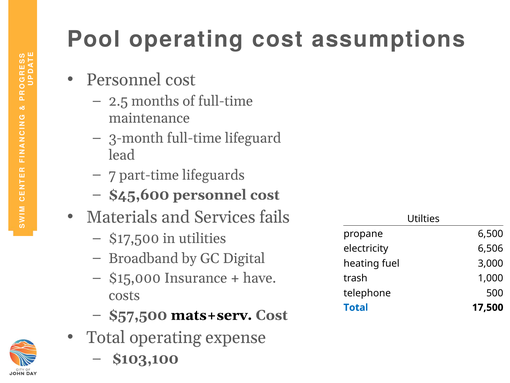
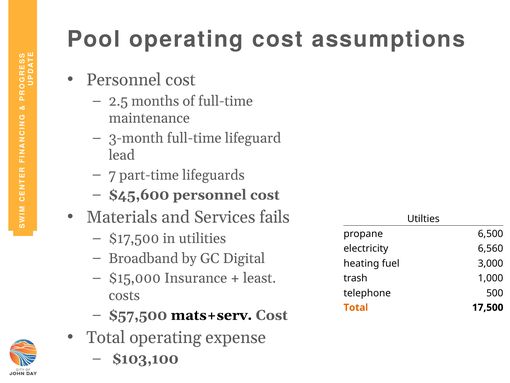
6,506: 6,506 -> 6,560
have: have -> least
Total at (356, 307) colour: blue -> orange
